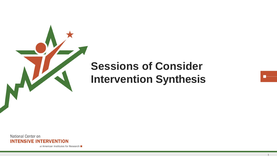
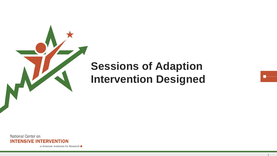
Consider: Consider -> Adaption
Synthesis: Synthesis -> Designed
